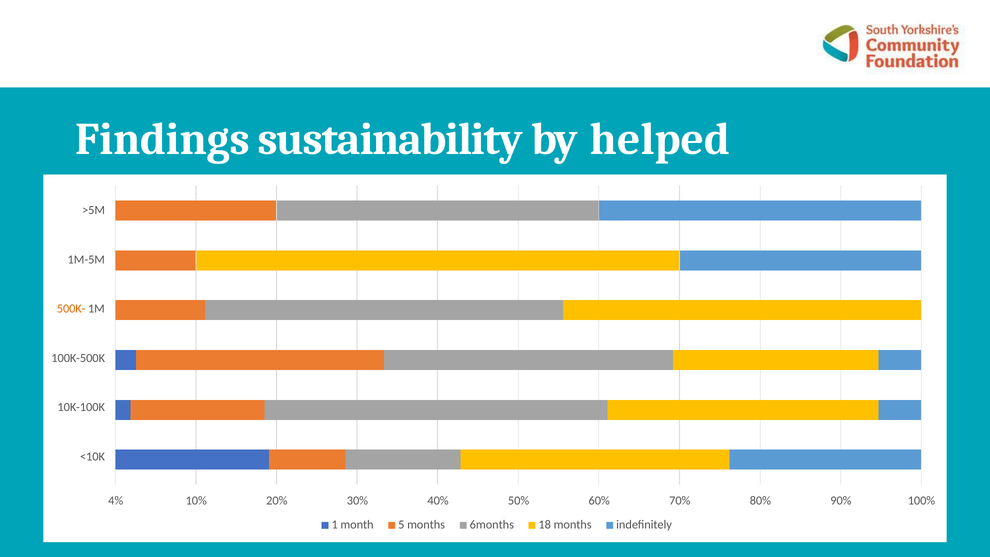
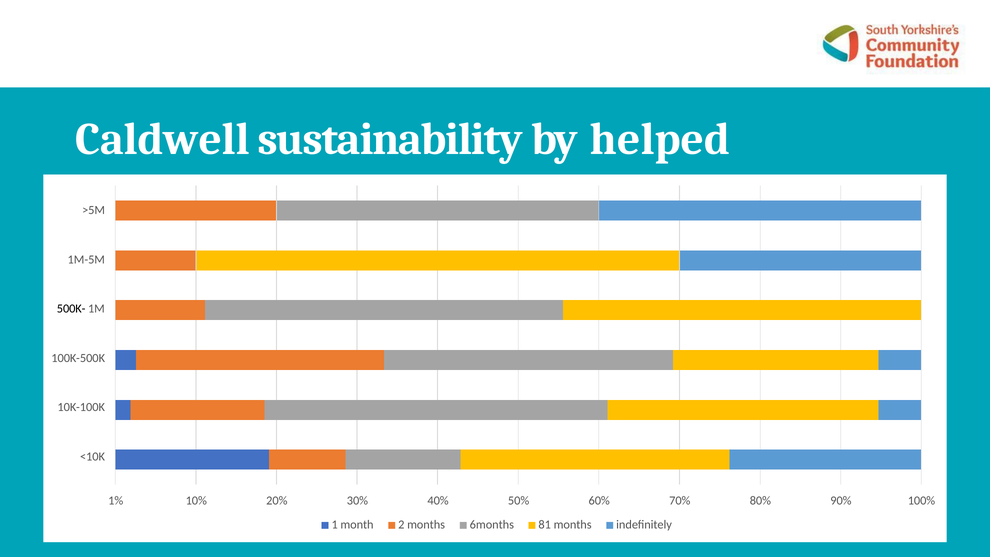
Findings: Findings -> Caldwell
500K- colour: orange -> black
4%: 4% -> 1%
5: 5 -> 2
18: 18 -> 81
